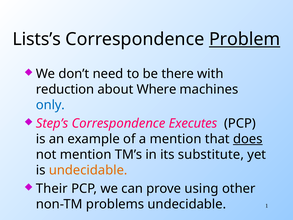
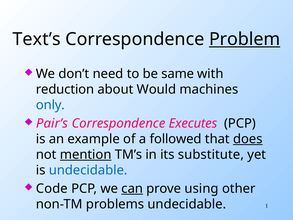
Lists’s: Lists’s -> Text’s
there: there -> same
Where: Where -> Would
Step’s: Step’s -> Pair’s
a mention: mention -> followed
mention at (86, 154) underline: none -> present
undecidable at (88, 170) colour: orange -> blue
Their: Their -> Code
can underline: none -> present
